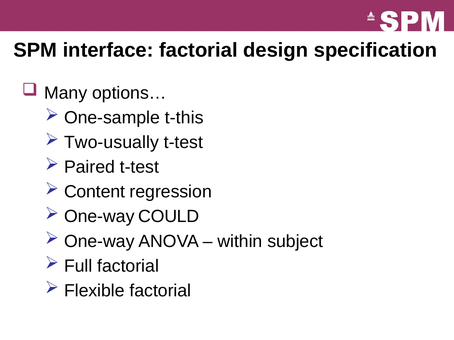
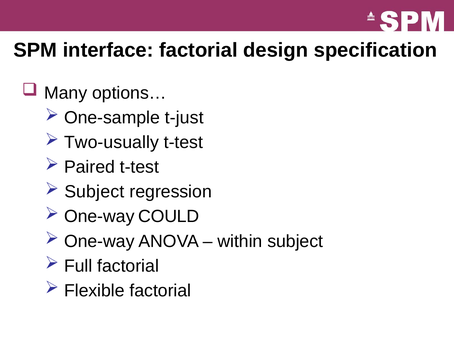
t-this: t-this -> t-just
Content at (94, 192): Content -> Subject
